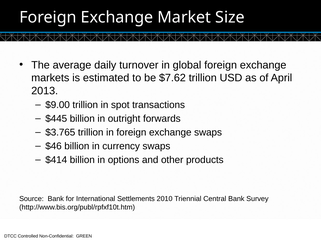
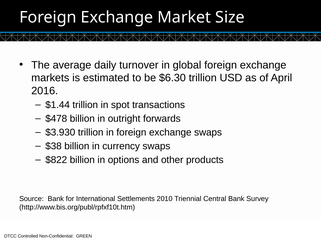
$7.62: $7.62 -> $6.30
2013: 2013 -> 2016
$9.00: $9.00 -> $1.44
$445: $445 -> $478
$3.765: $3.765 -> $3.930
$46: $46 -> $38
$414: $414 -> $822
